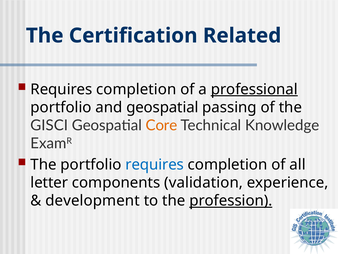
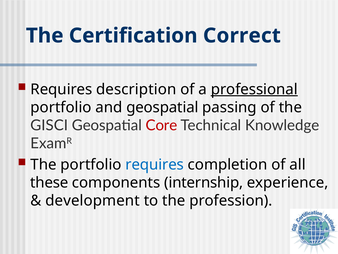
Related: Related -> Correct
completion at (136, 89): completion -> description
Core colour: orange -> red
letter: letter -> these
validation: validation -> internship
profession underline: present -> none
